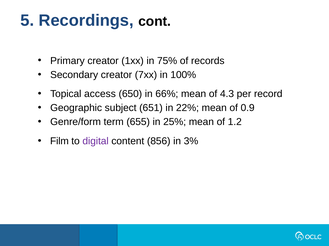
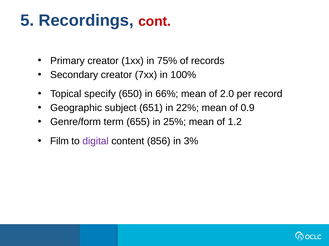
cont colour: black -> red
access: access -> specify
4.3: 4.3 -> 2.0
